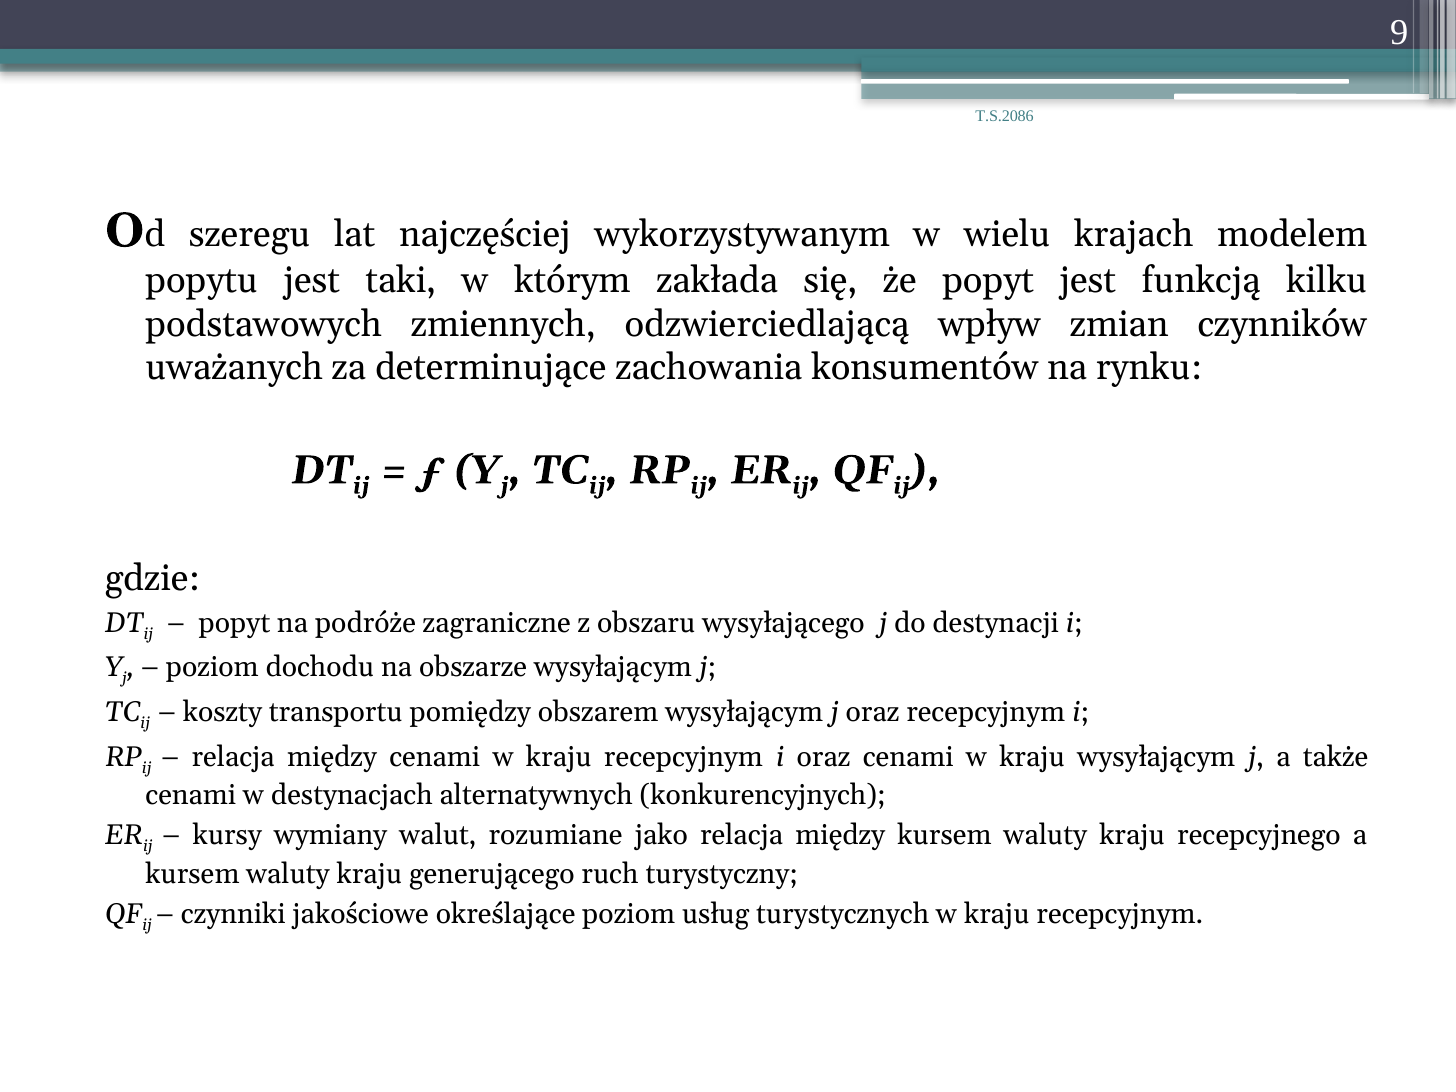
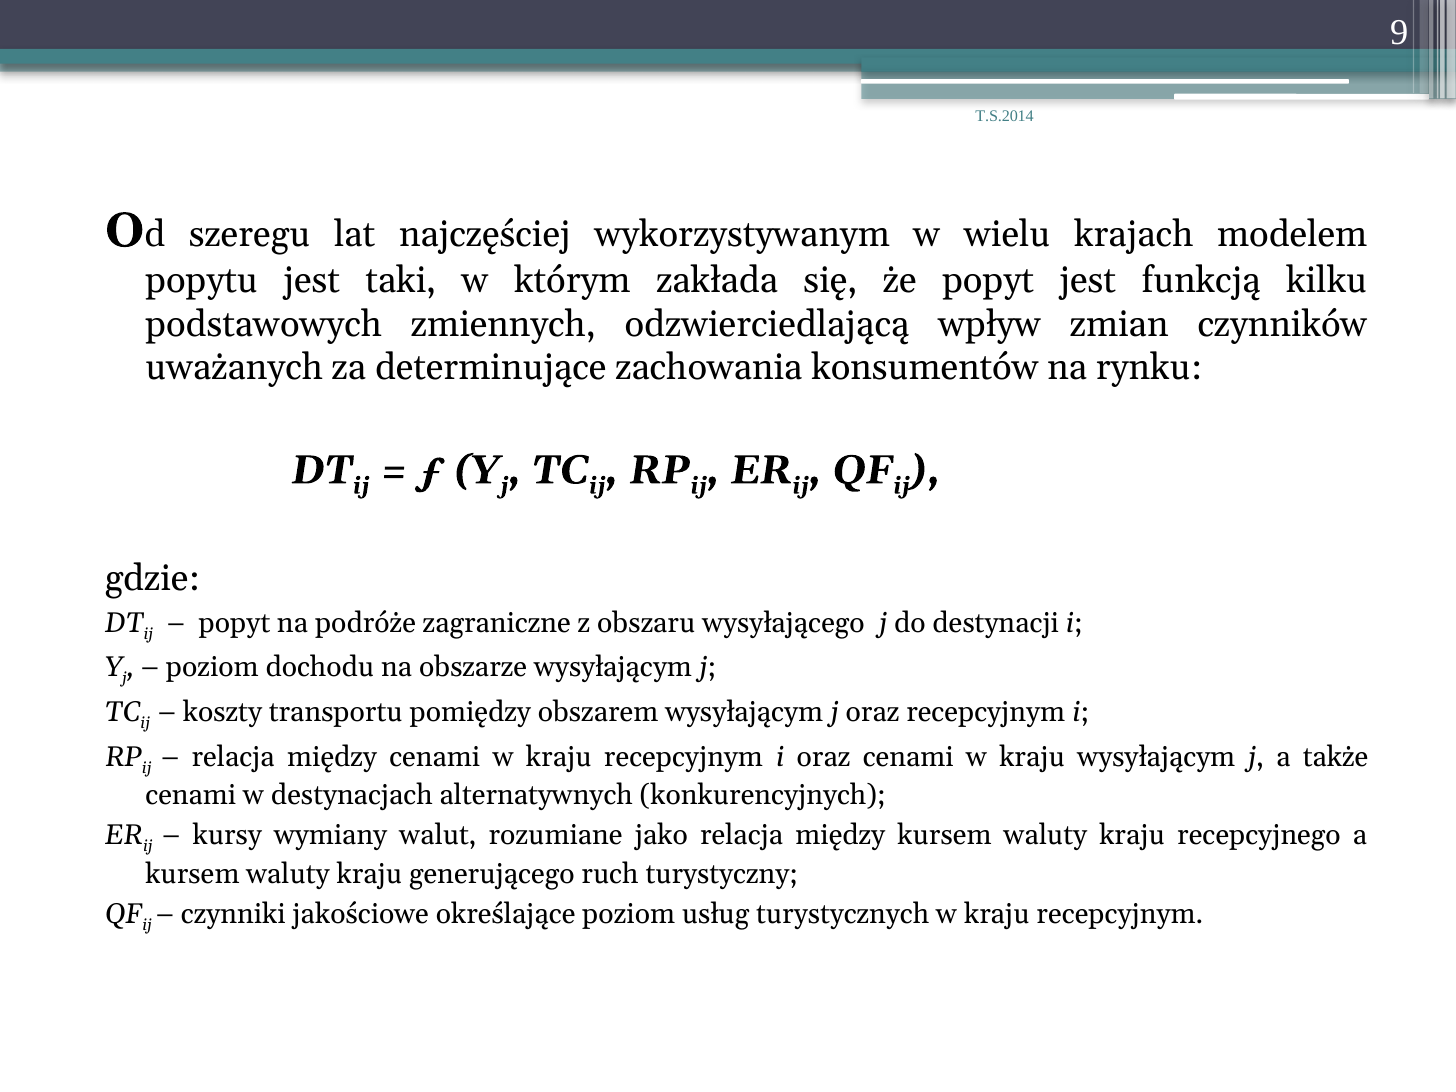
T.S.2086: T.S.2086 -> T.S.2014
